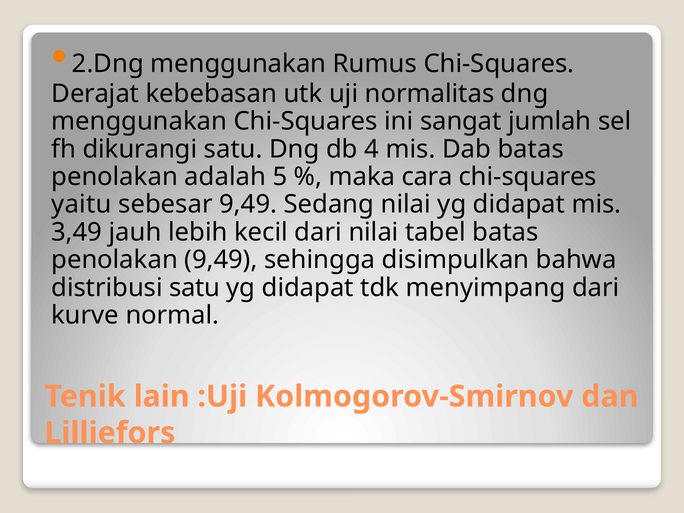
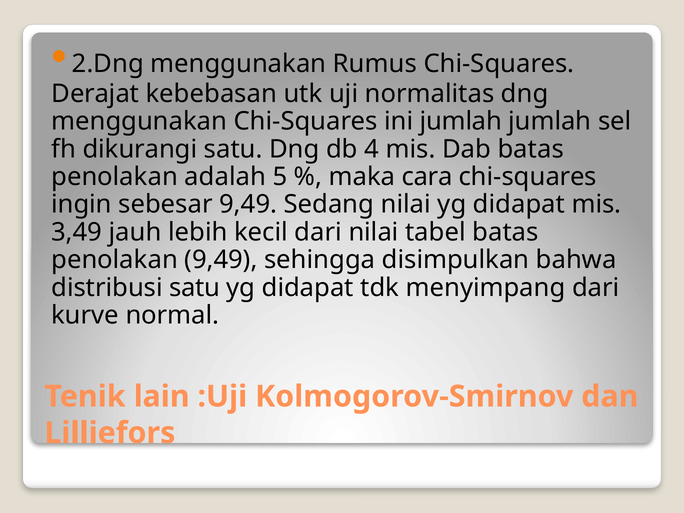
ini sangat: sangat -> jumlah
yaitu: yaitu -> ingin
